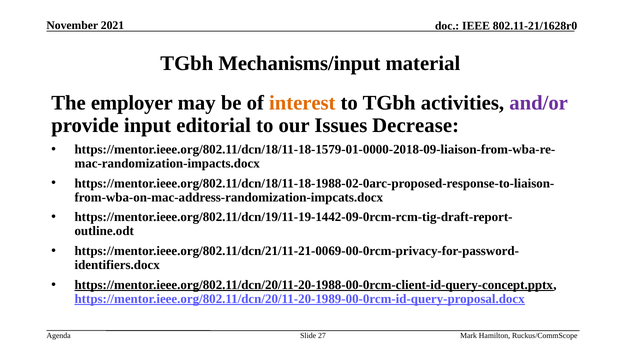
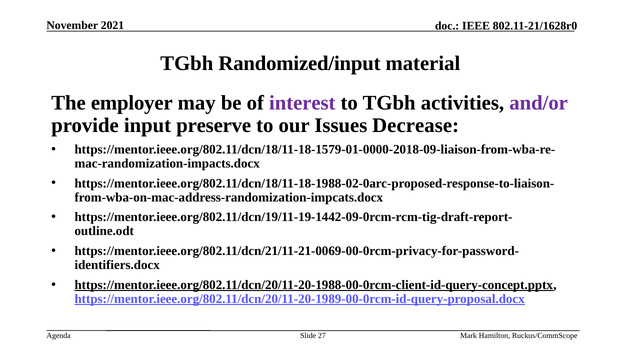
Mechanisms/input: Mechanisms/input -> Randomized/input
interest colour: orange -> purple
editorial: editorial -> preserve
